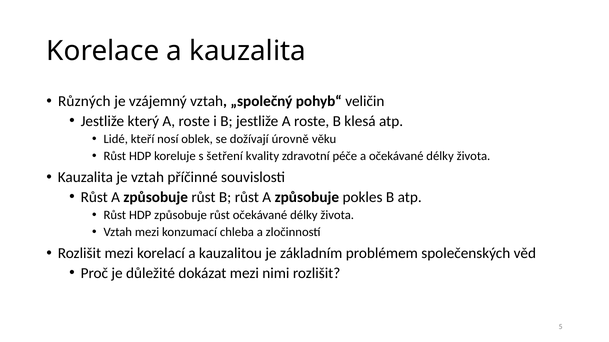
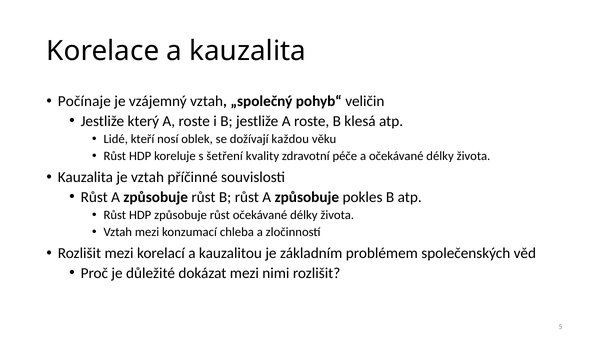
Různých: Různých -> Počínaje
úrovně: úrovně -> každou
